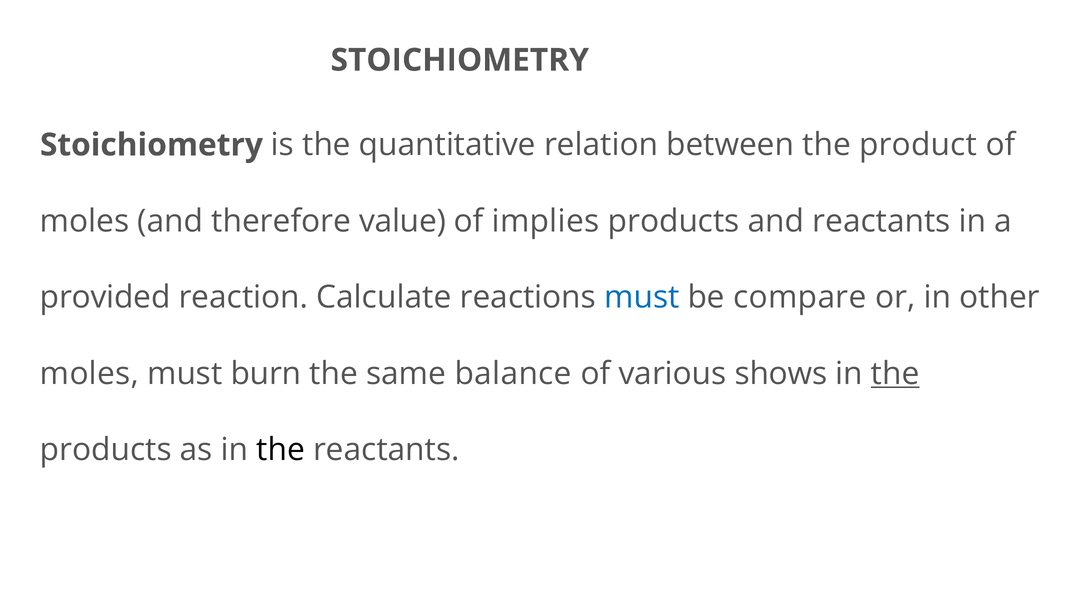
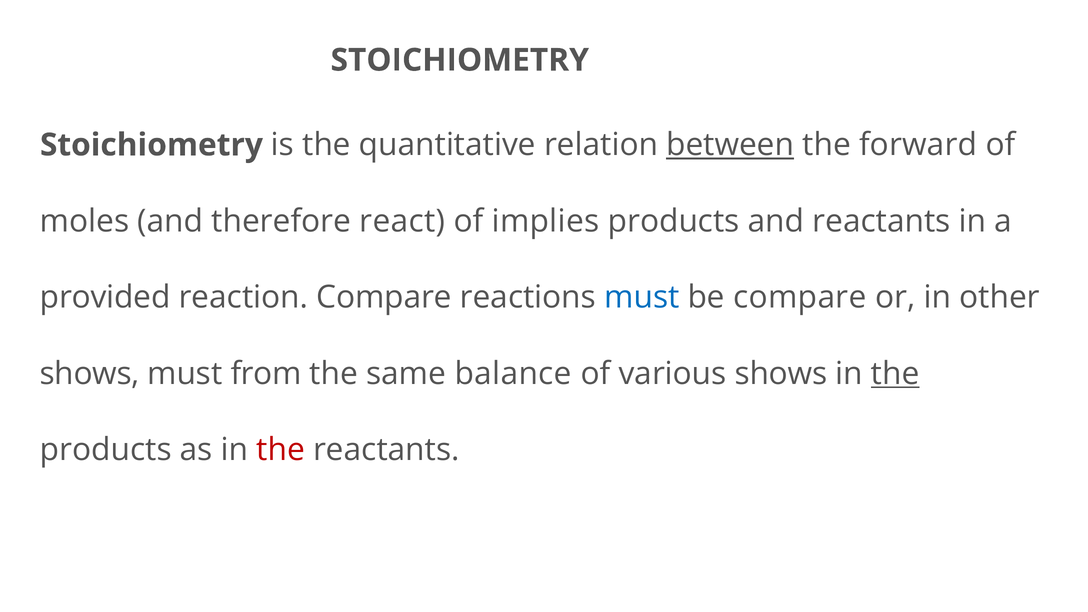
between underline: none -> present
product: product -> forward
value: value -> react
reaction Calculate: Calculate -> Compare
moles at (89, 374): moles -> shows
burn: burn -> from
the at (281, 450) colour: black -> red
